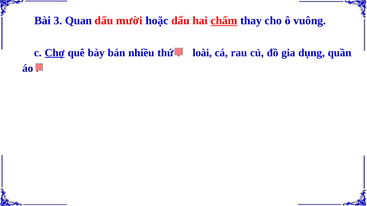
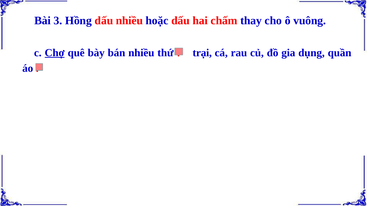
Quan: Quan -> Hồng
dấu mười: mười -> nhiều
chấm underline: present -> none
loài: loài -> trại
